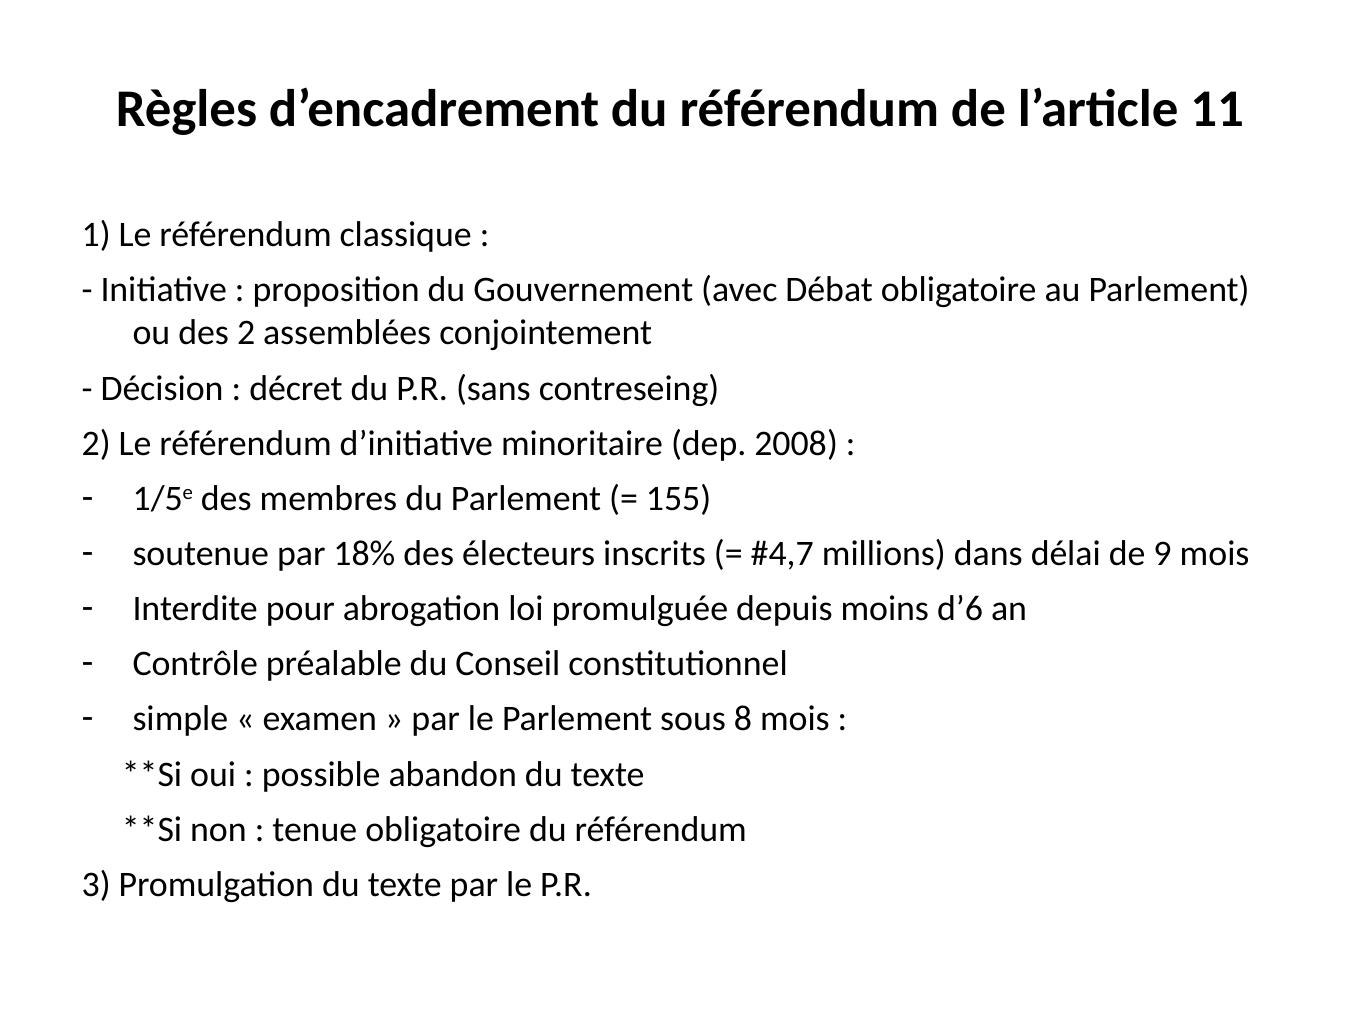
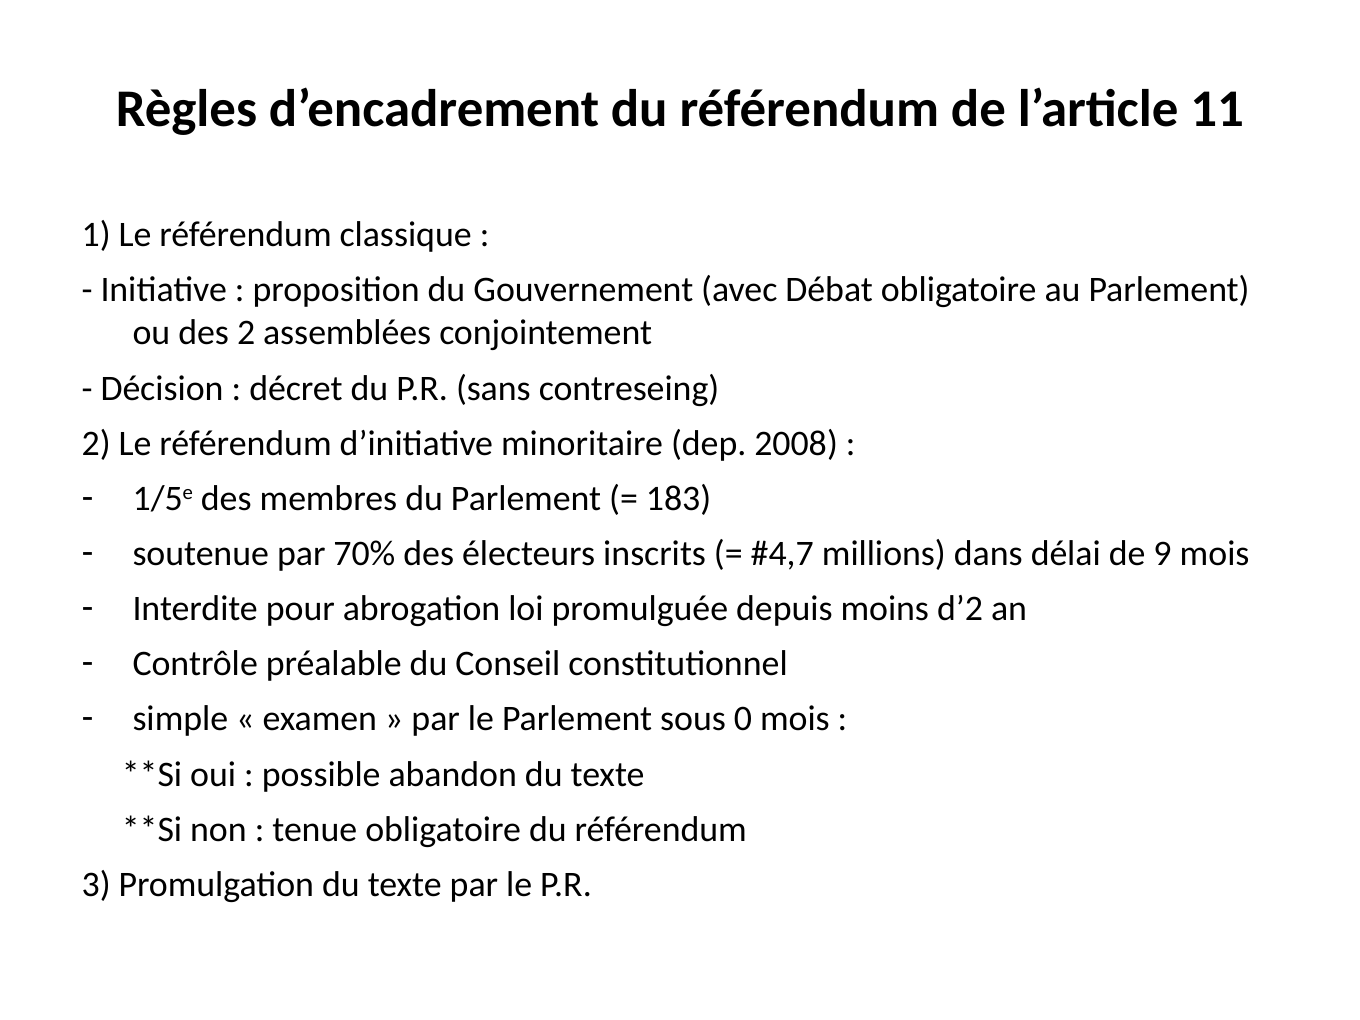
155: 155 -> 183
18%: 18% -> 70%
d’6: d’6 -> d’2
8: 8 -> 0
